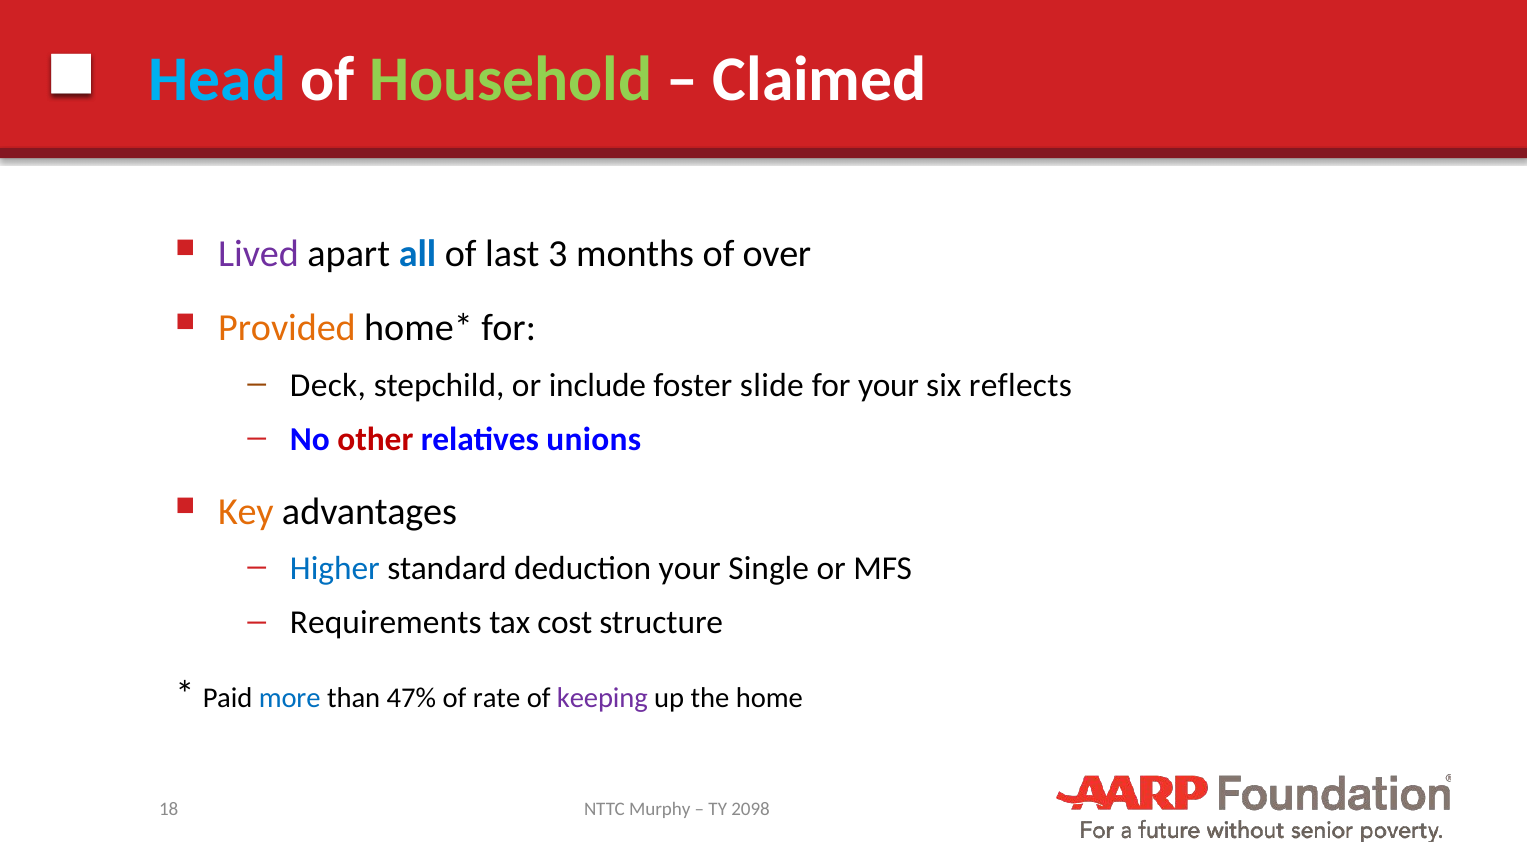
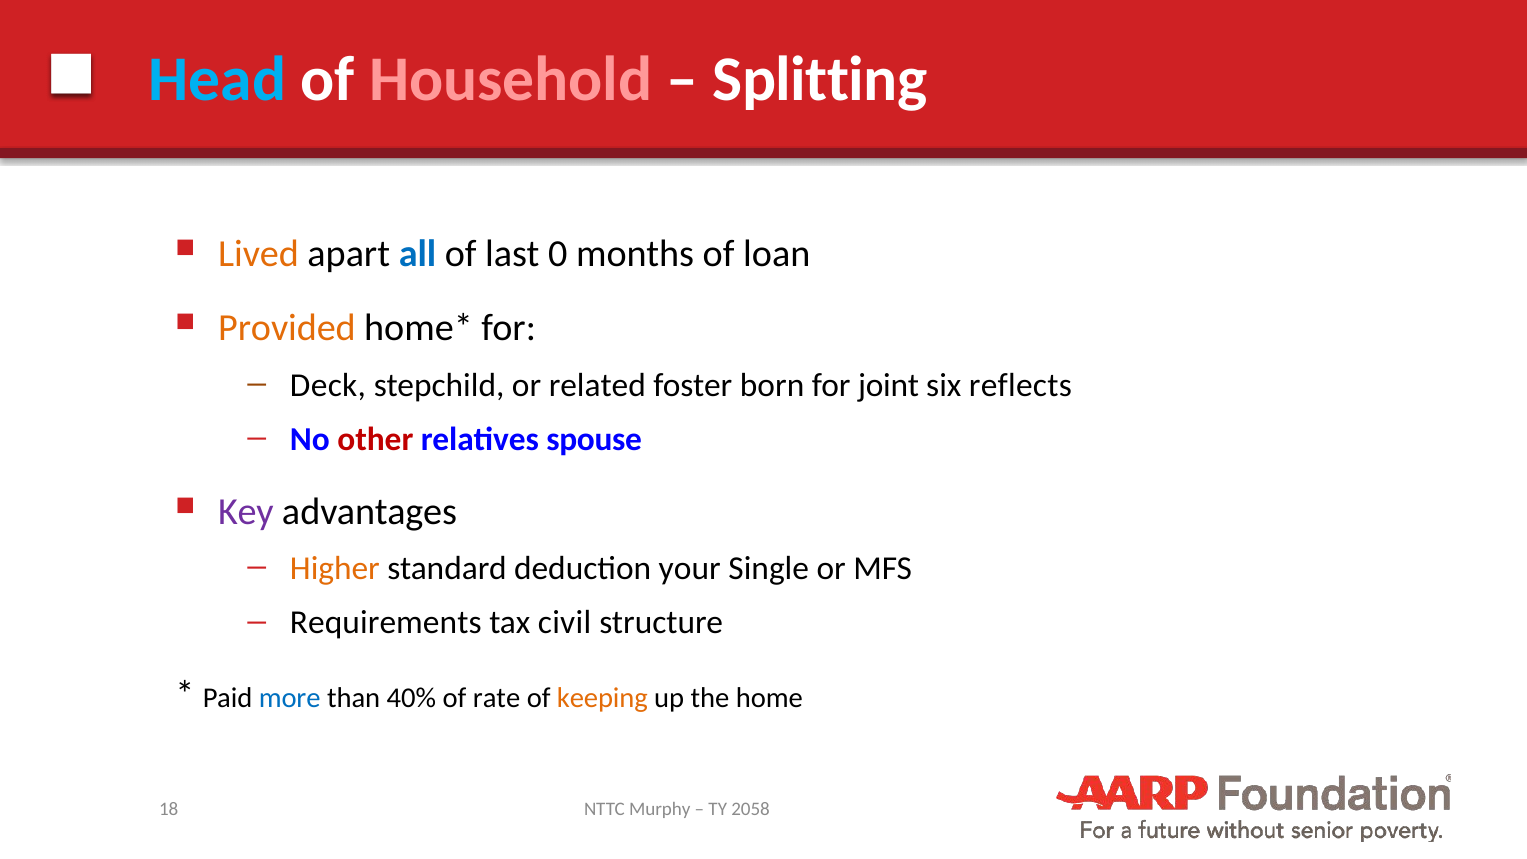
Household colour: light green -> pink
Claimed: Claimed -> Splitting
Lived colour: purple -> orange
3: 3 -> 0
over: over -> loan
include: include -> related
slide: slide -> born
for your: your -> joint
unions: unions -> spouse
Key colour: orange -> purple
Higher colour: blue -> orange
cost: cost -> civil
47%: 47% -> 40%
keeping colour: purple -> orange
2098: 2098 -> 2058
